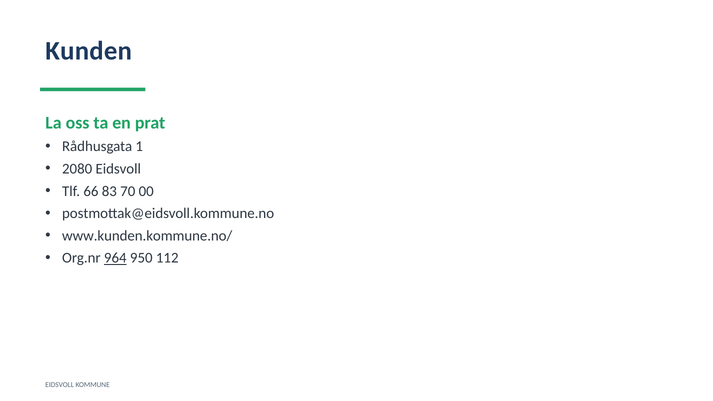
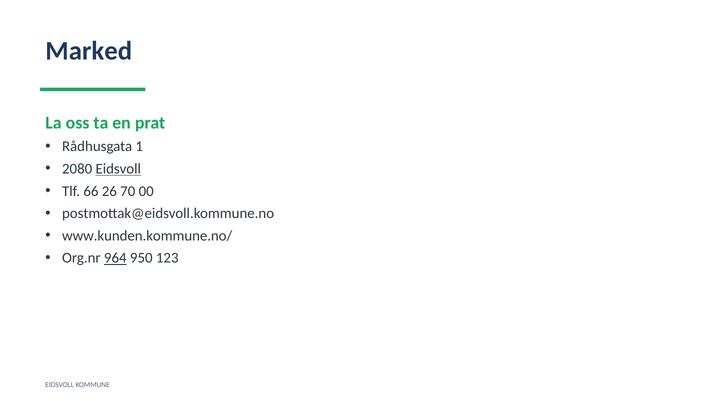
Kunden: Kunden -> Marked
Eidsvoll at (118, 169) underline: none -> present
83: 83 -> 26
112: 112 -> 123
